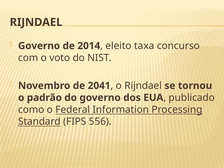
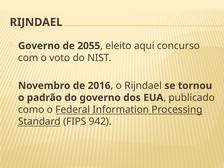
2014: 2014 -> 2055
taxa: taxa -> aqui
2041: 2041 -> 2016
556: 556 -> 942
